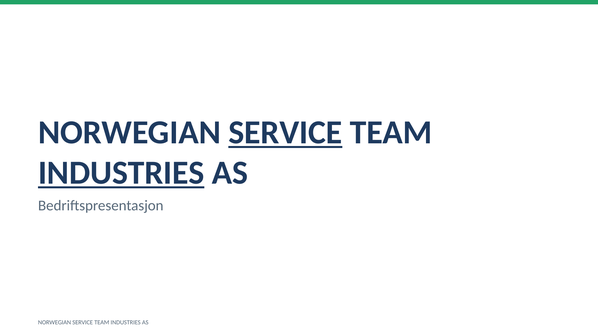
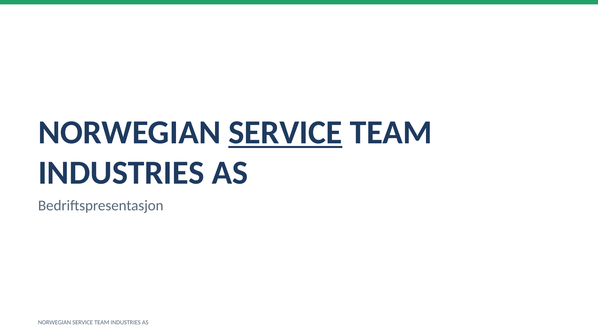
INDUSTRIES at (121, 173) underline: present -> none
